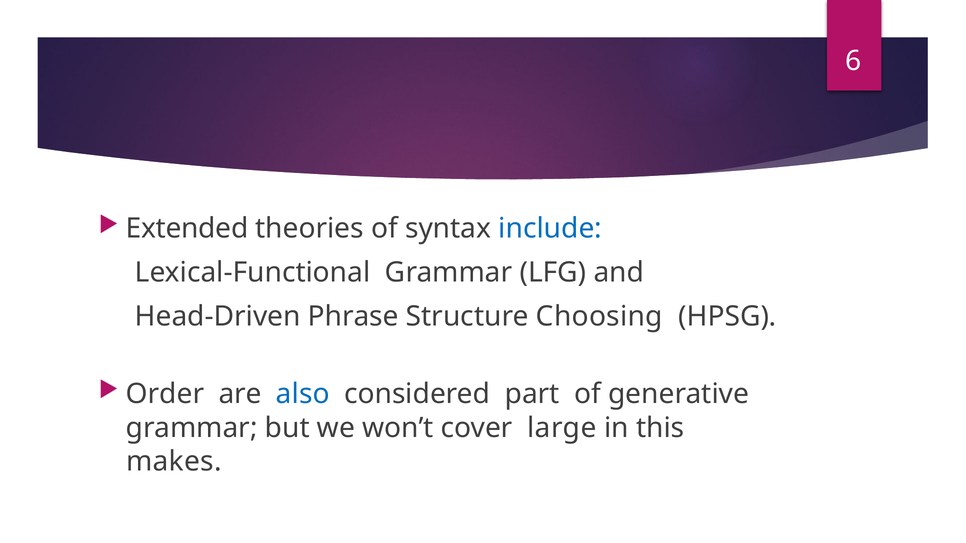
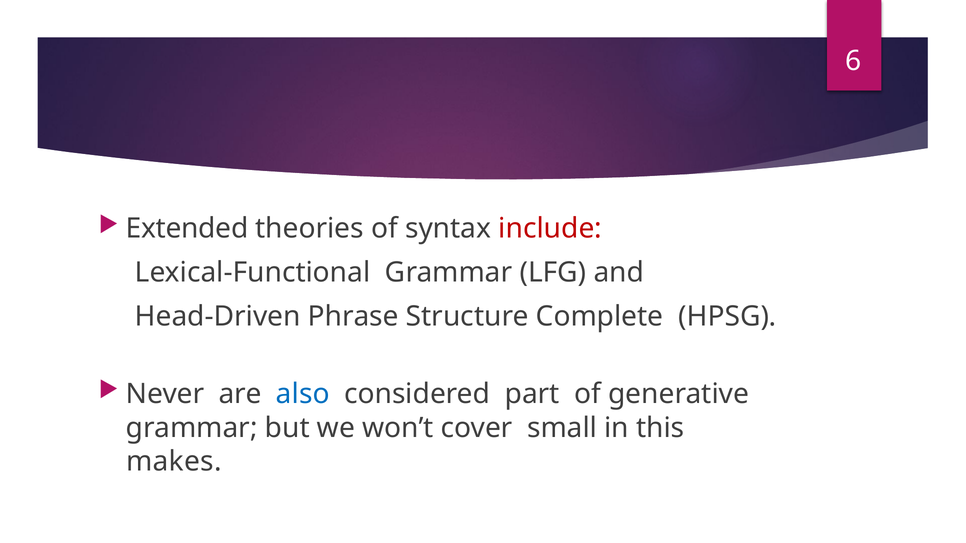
include colour: blue -> red
Choosing: Choosing -> Complete
Order: Order -> Never
large: large -> small
